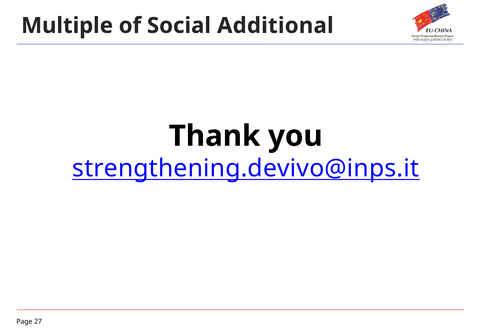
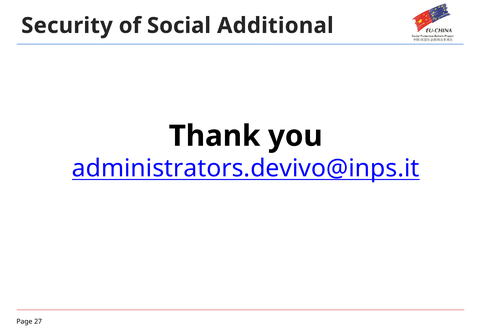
Multiple: Multiple -> Security
strengthening.devivo@inps.it: strengthening.devivo@inps.it -> administrators.devivo@inps.it
